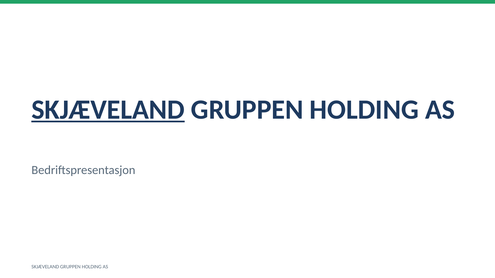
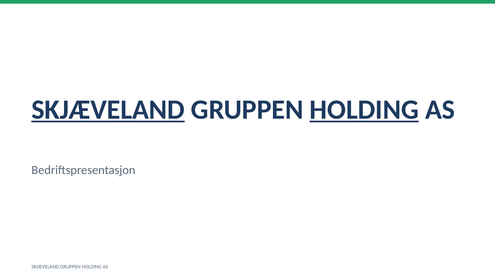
HOLDING at (364, 110) underline: none -> present
